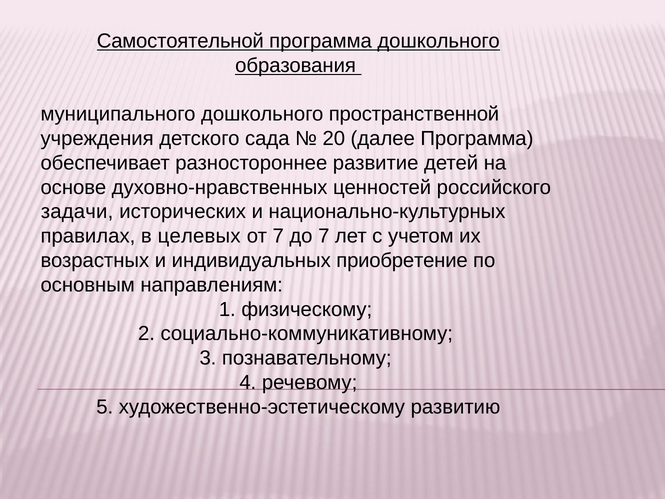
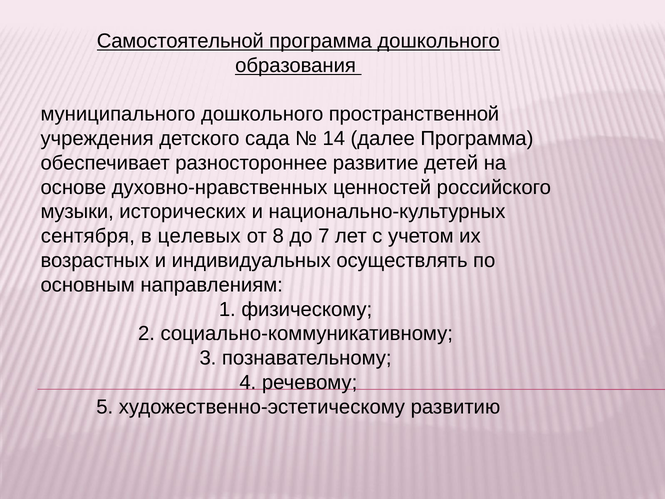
20: 20 -> 14
задачи: задачи -> музыки
правилах: правилах -> сентября
от 7: 7 -> 8
приобретение: приобретение -> осуществлять
